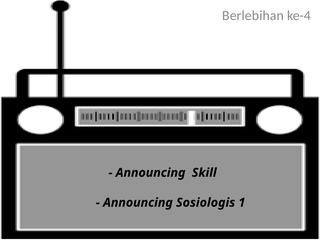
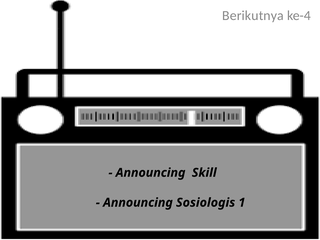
Berlebihan: Berlebihan -> Berikutnya
